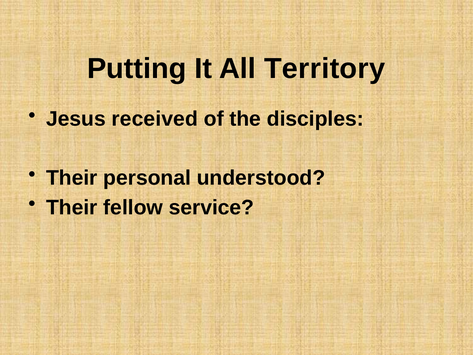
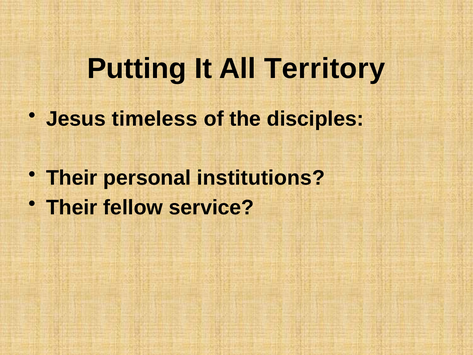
received: received -> timeless
understood: understood -> institutions
